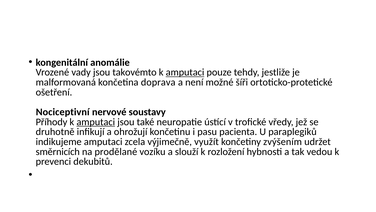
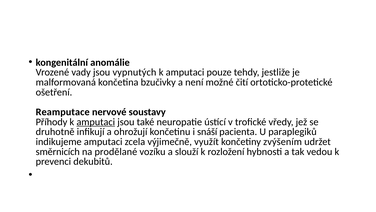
takovémto: takovémto -> vypnutých
amputaci at (185, 72) underline: present -> none
doprava: doprava -> bzučivky
šíři: šíři -> čití
Nociceptivní: Nociceptivní -> Reamputace
pasu: pasu -> snáší
